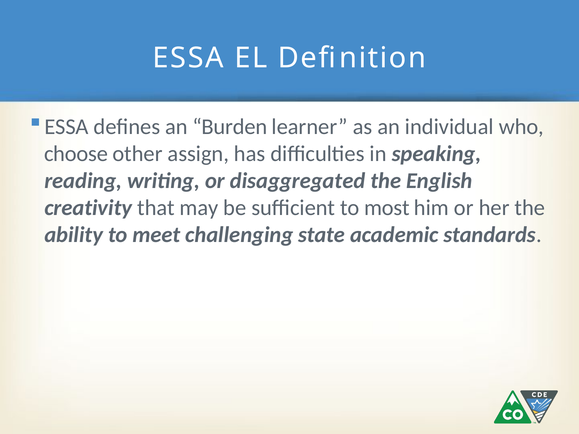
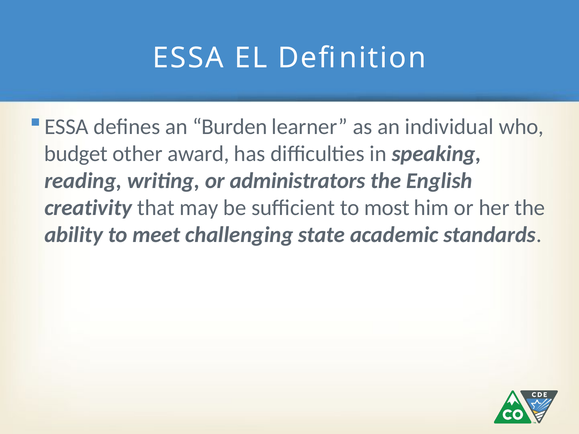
choose: choose -> budget
assign: assign -> award
disaggregated: disaggregated -> administrators
